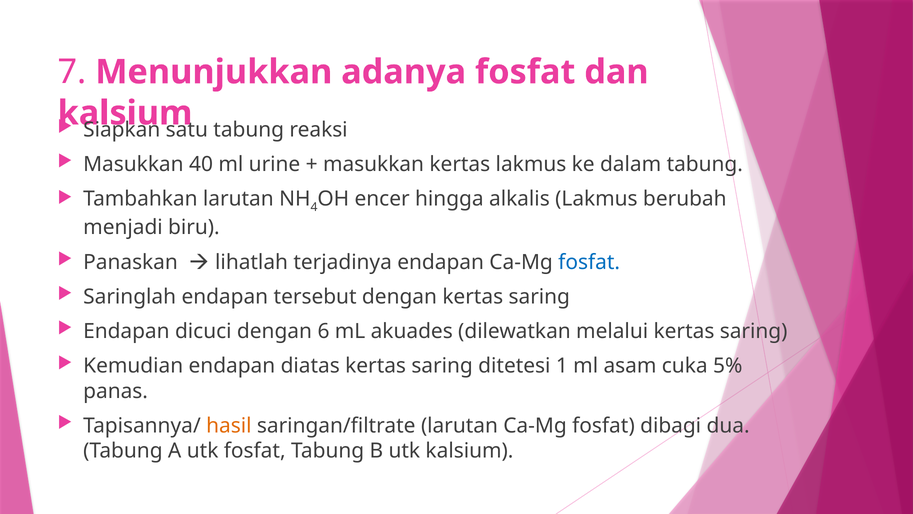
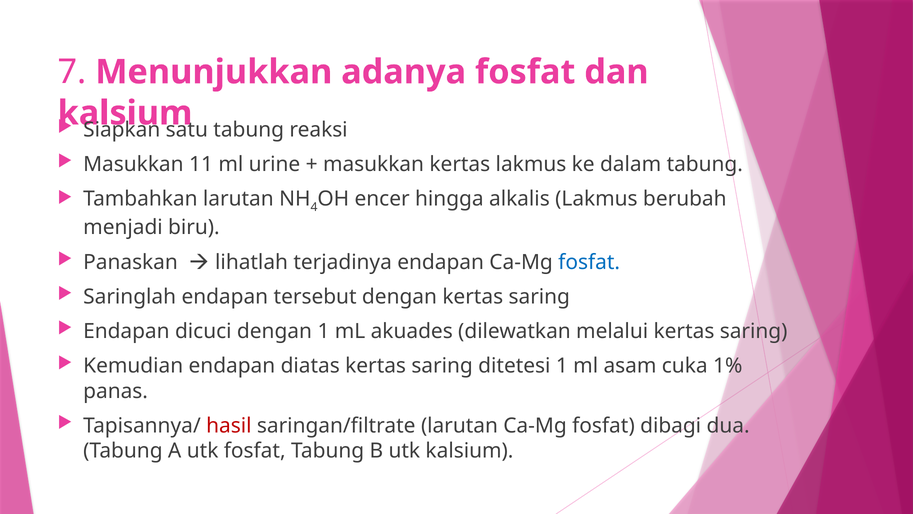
40: 40 -> 11
dengan 6: 6 -> 1
5%: 5% -> 1%
hasil colour: orange -> red
